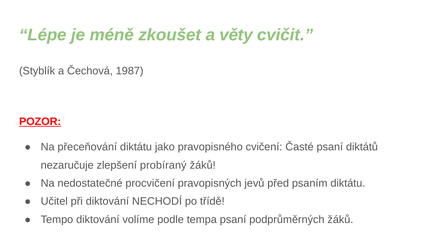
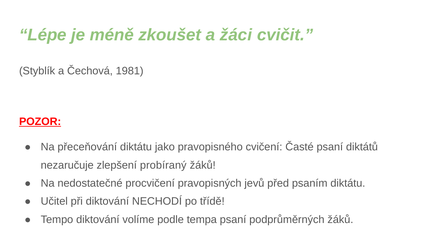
věty: věty -> žáci
1987: 1987 -> 1981
